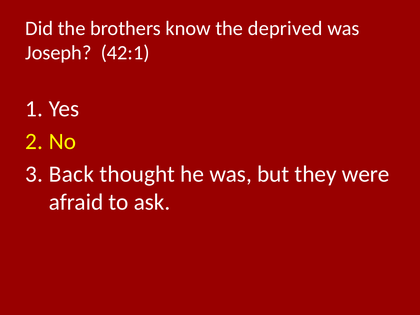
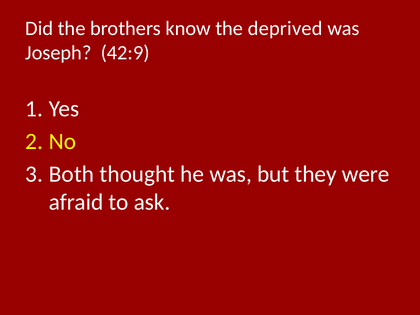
42:1: 42:1 -> 42:9
Back: Back -> Both
